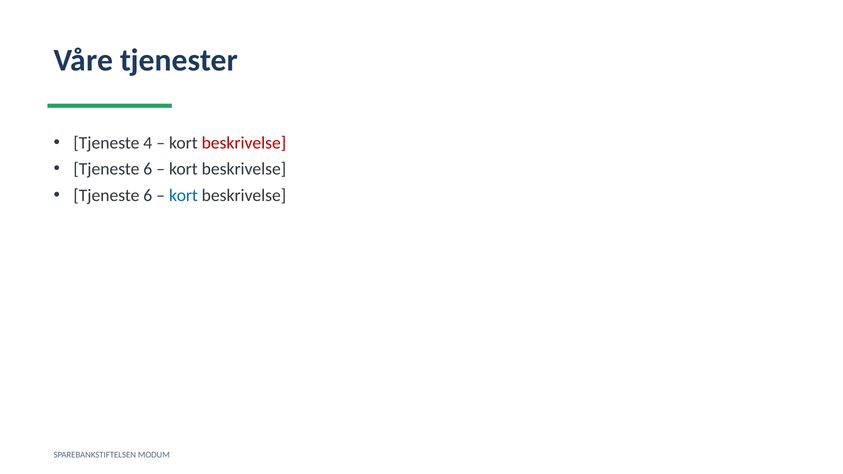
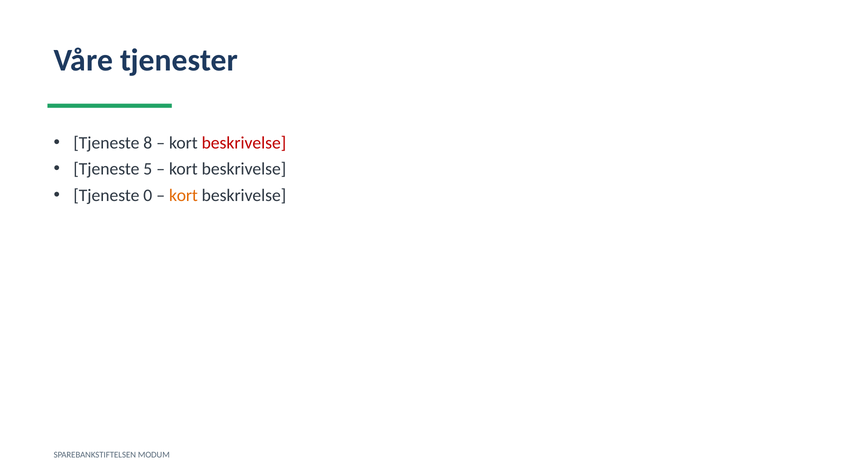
4: 4 -> 8
6 at (148, 169): 6 -> 5
6 at (148, 195): 6 -> 0
kort at (183, 195) colour: blue -> orange
